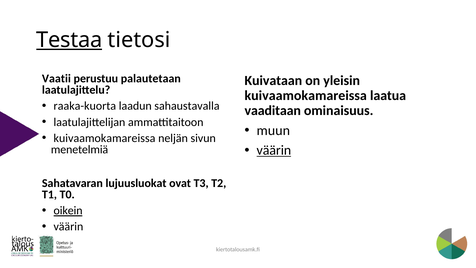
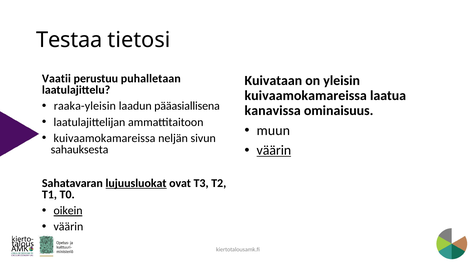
Testaa underline: present -> none
palautetaan: palautetaan -> puhalletaan
raaka-kuorta: raaka-kuorta -> raaka-yleisin
sahaustavalla: sahaustavalla -> pääasiallisena
vaaditaan: vaaditaan -> kanavissa
menetelmiä: menetelmiä -> sahauksesta
lujuusluokat underline: none -> present
